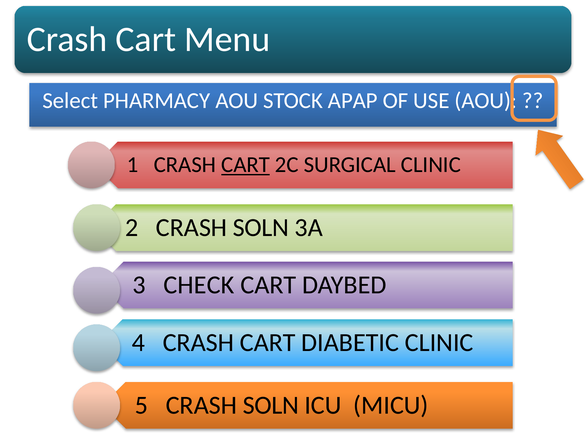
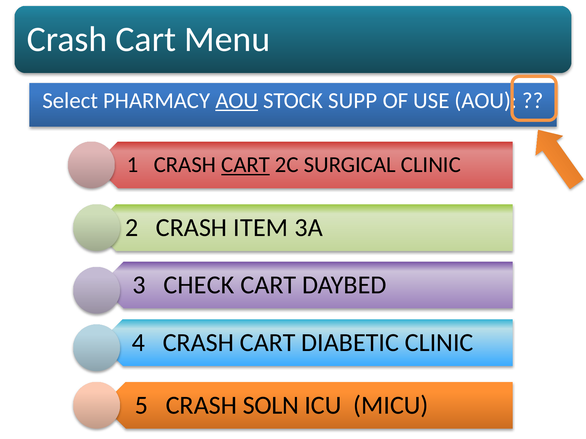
AOU at (237, 101) underline: none -> present
APAP: APAP -> SUPP
SOLN at (261, 228): SOLN -> ITEM
